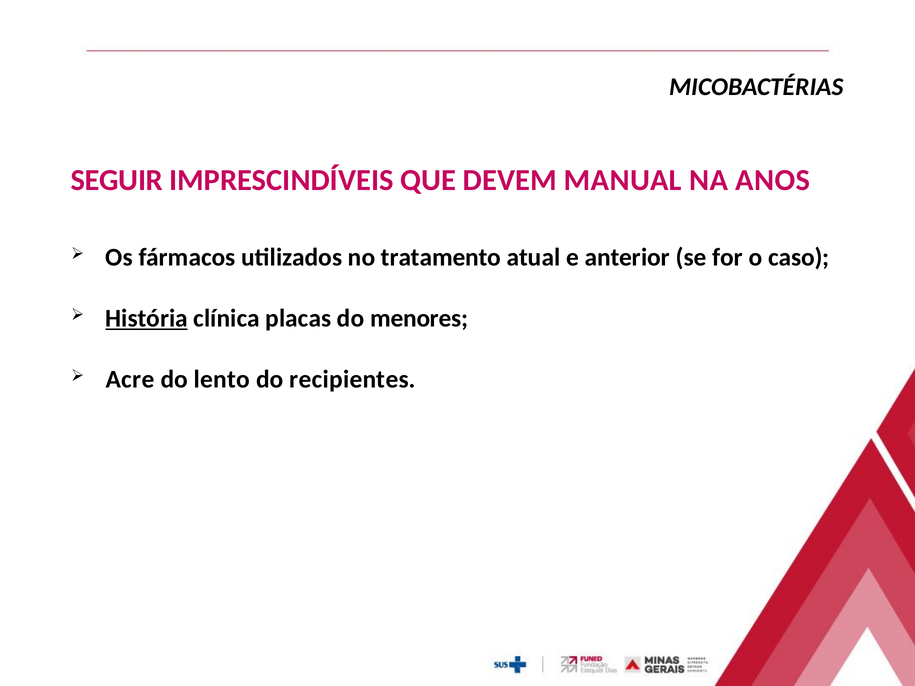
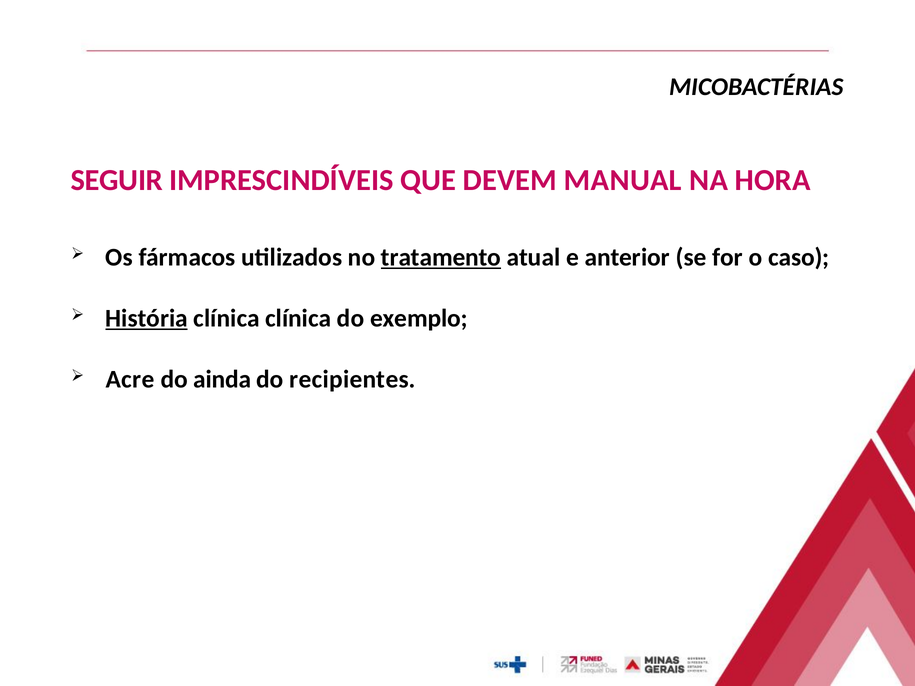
ANOS: ANOS -> HORA
tratamento underline: none -> present
clínica placas: placas -> clínica
menores: menores -> exemplo
lento: lento -> ainda
